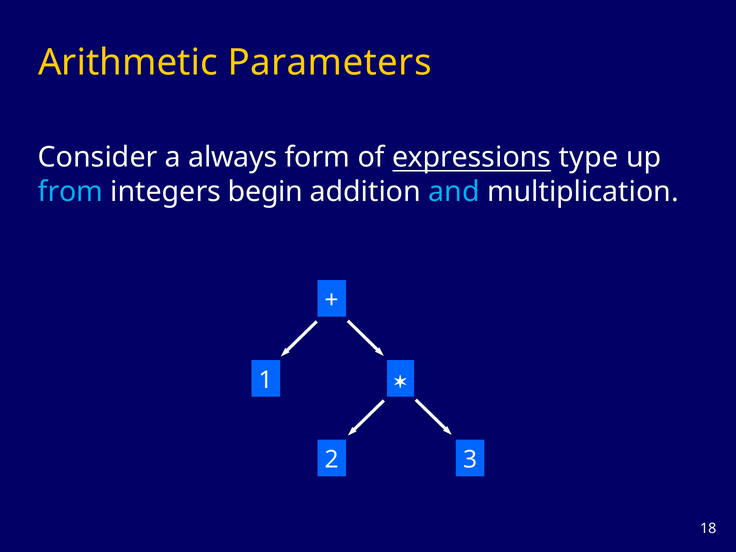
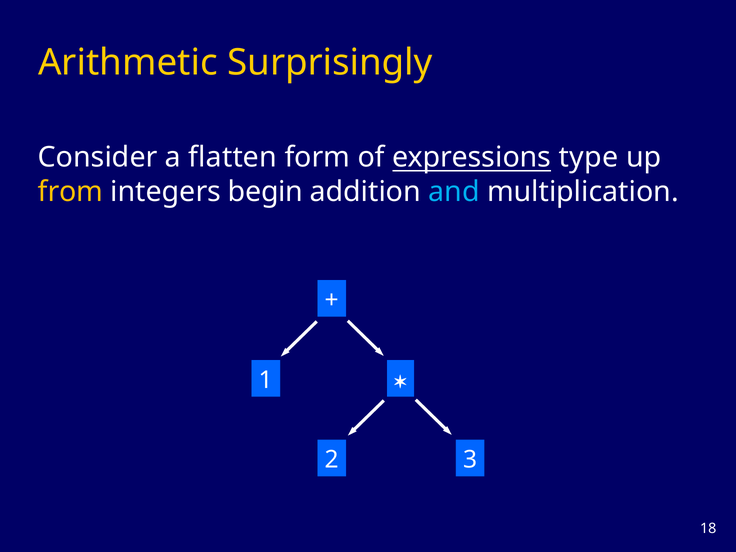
Parameters: Parameters -> Surprisingly
always: always -> flatten
from colour: light blue -> yellow
